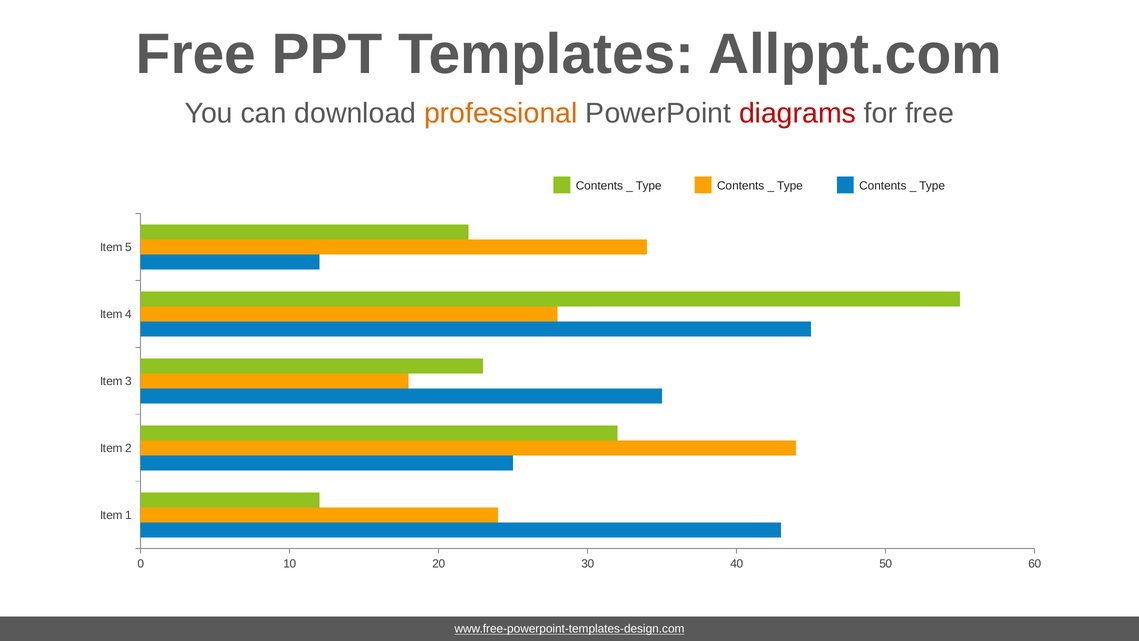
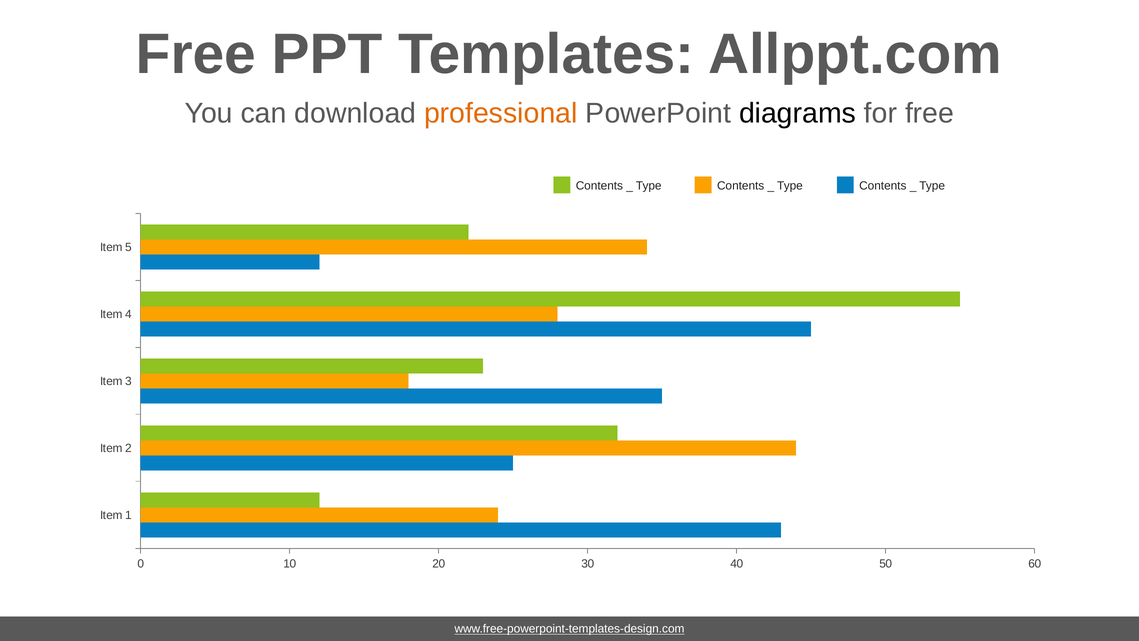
diagrams colour: red -> black
